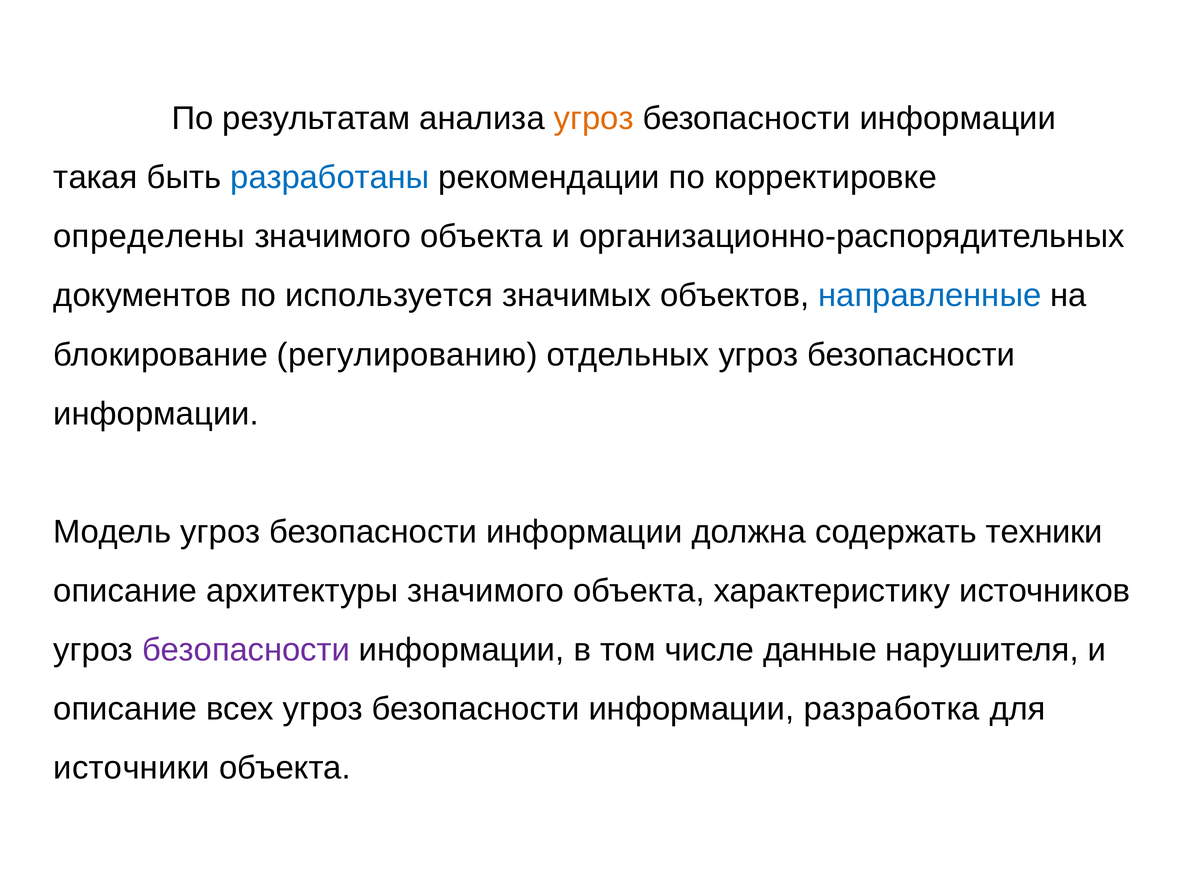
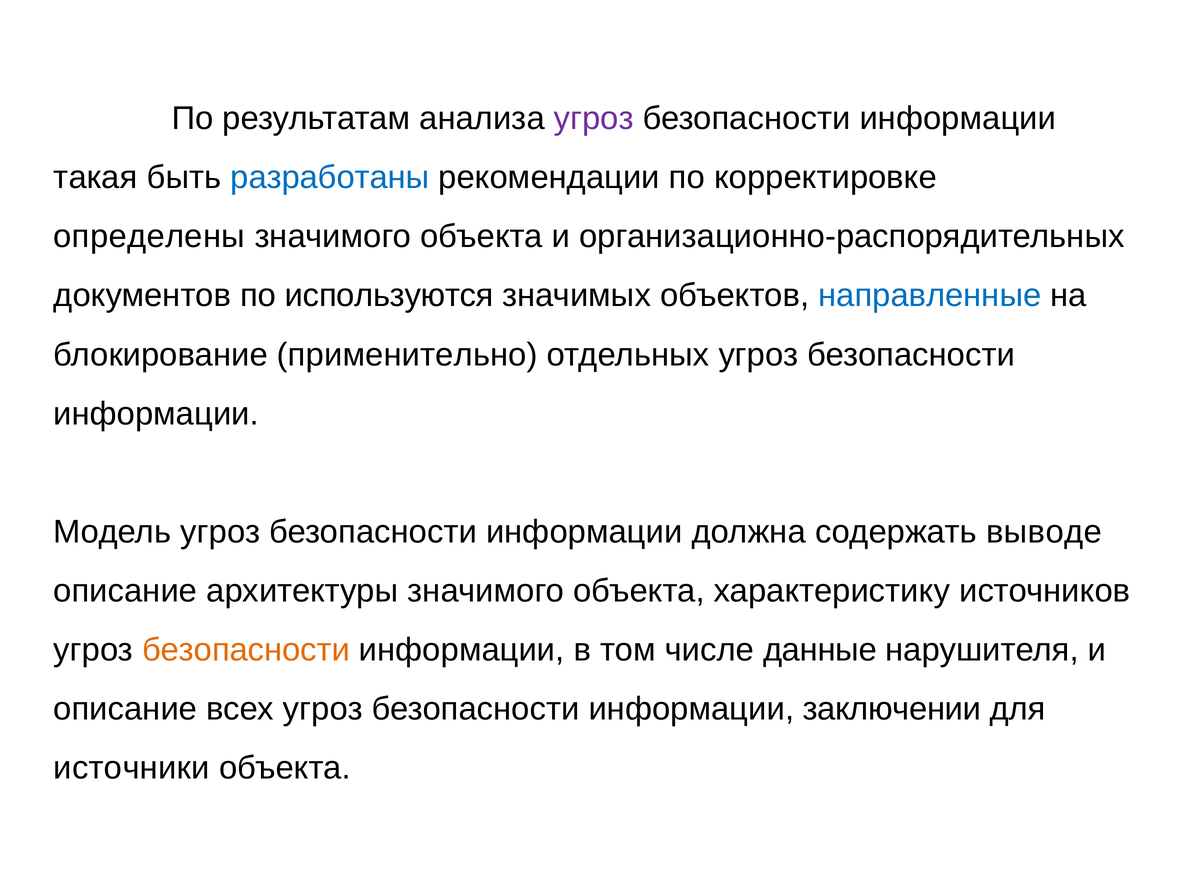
угроз at (594, 118) colour: orange -> purple
используется: используется -> используются
регулированию: регулированию -> применительно
техники: техники -> выводе
безопасности at (246, 650) colour: purple -> orange
разработка: разработка -> заключении
